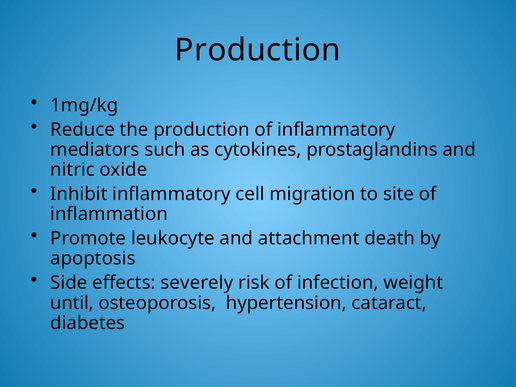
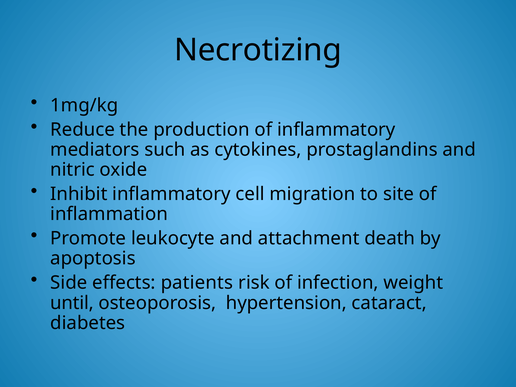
Production at (258, 50): Production -> Necrotizing
severely: severely -> patients
